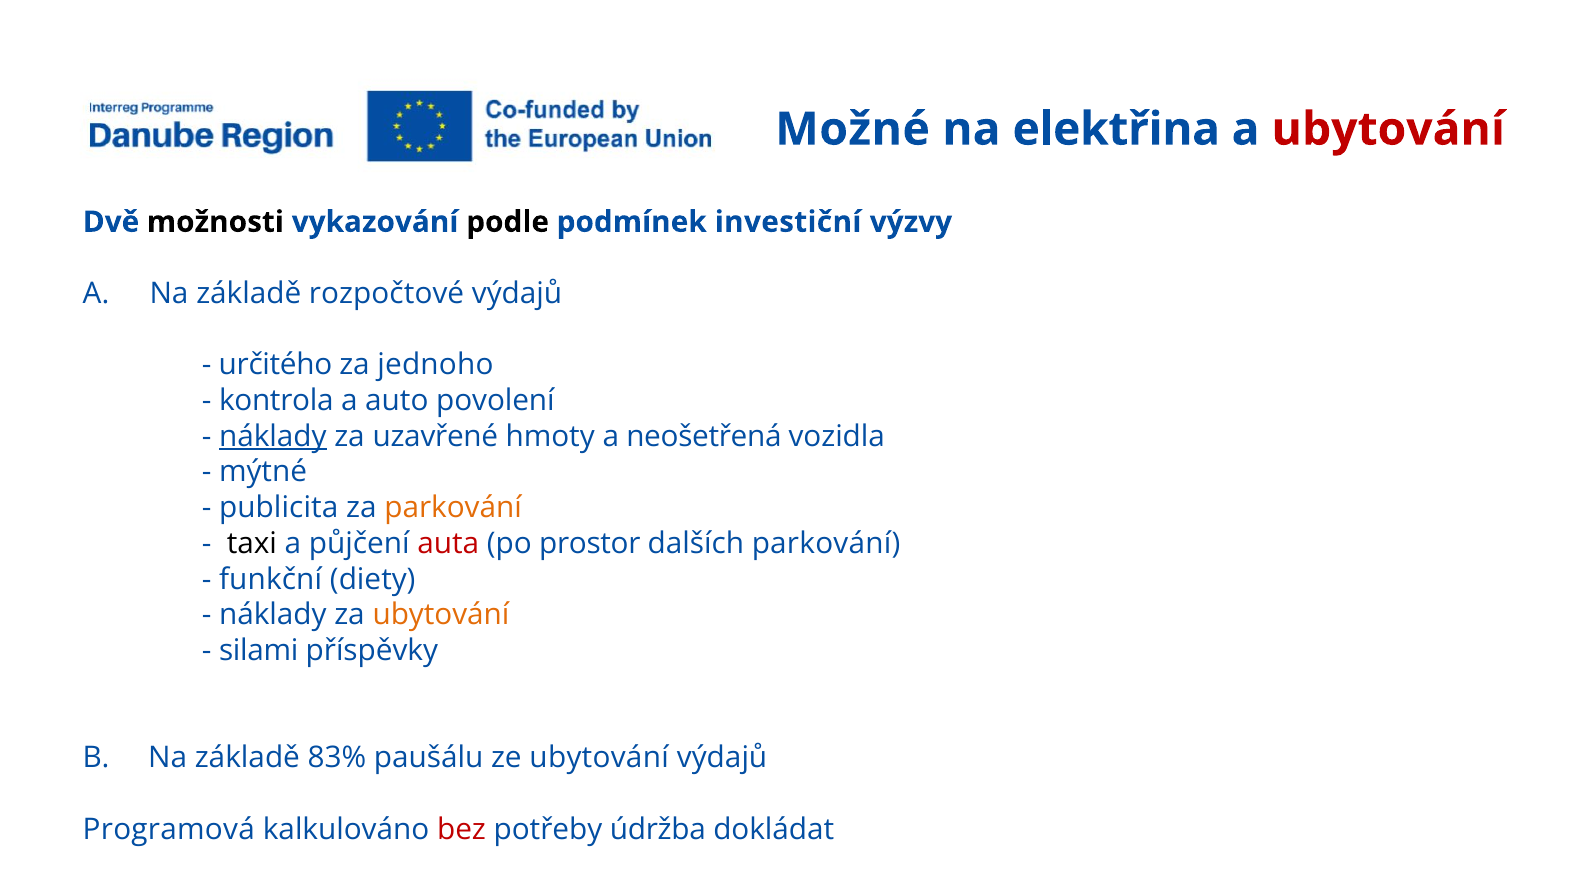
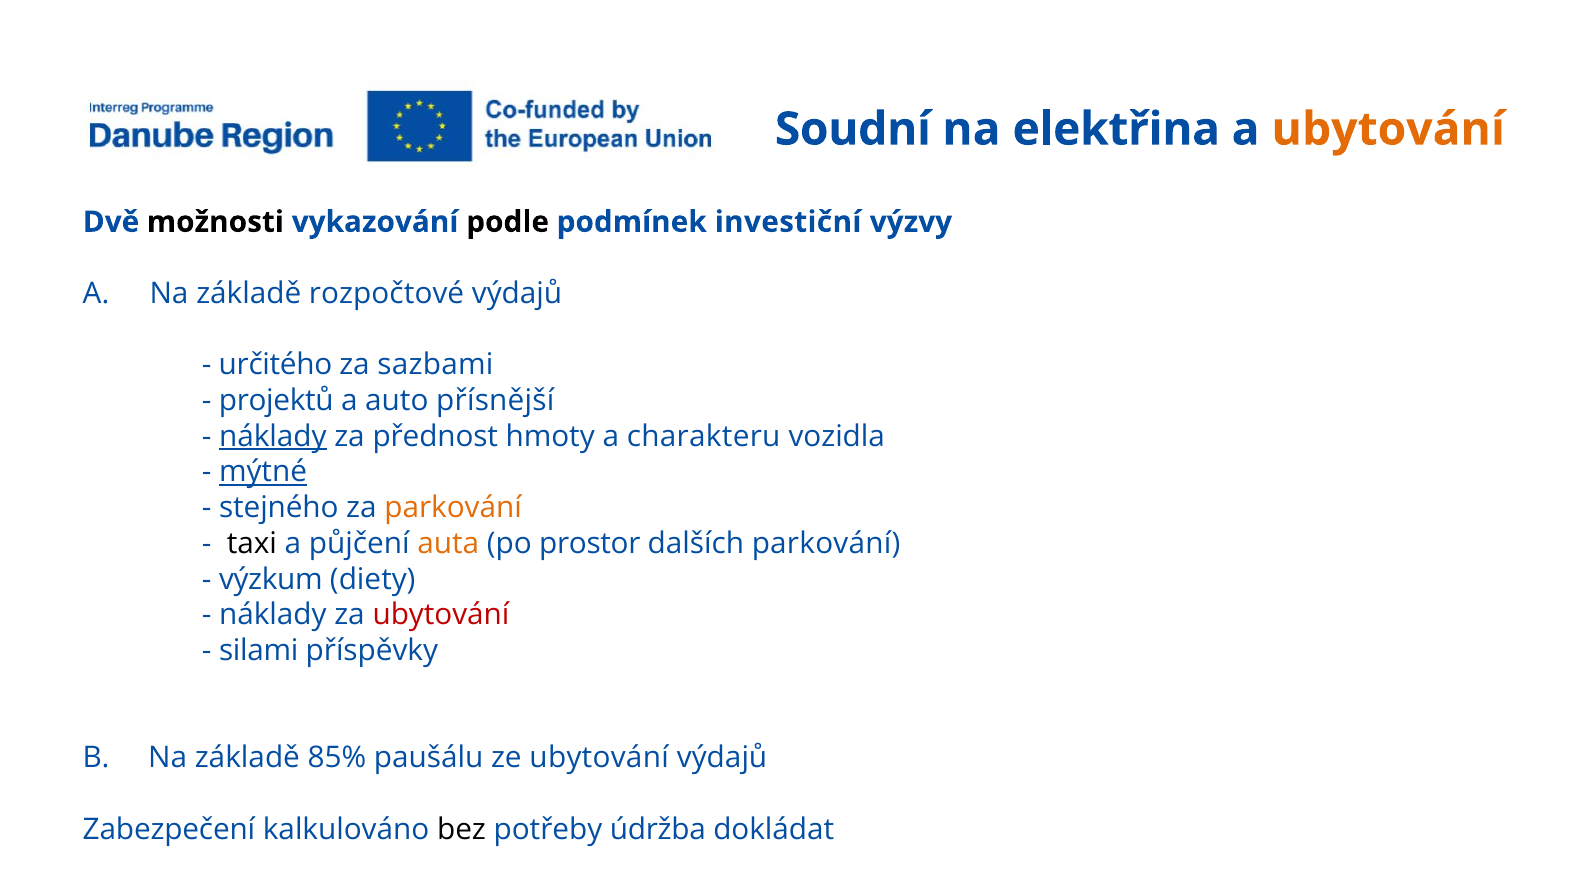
Možné: Možné -> Soudní
ubytování at (1388, 129) colour: red -> orange
jednoho: jednoho -> sazbami
kontrola: kontrola -> projektů
povolení: povolení -> přísnější
uzavřené: uzavřené -> přednost
neošetřená: neošetřená -> charakteru
mýtné underline: none -> present
publicita: publicita -> stejného
auta colour: red -> orange
funkční: funkční -> výzkum
ubytování at (441, 615) colour: orange -> red
83%: 83% -> 85%
Programová: Programová -> Zabezpečení
bez colour: red -> black
